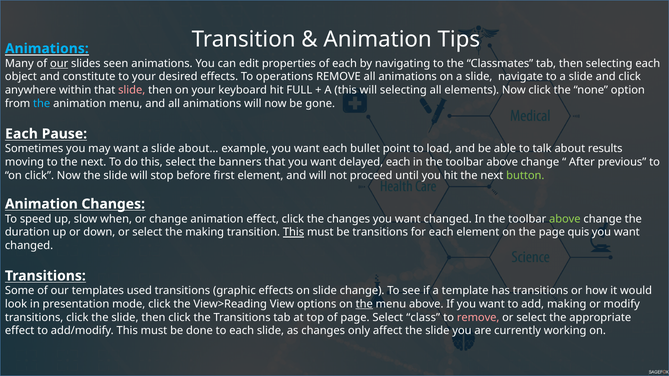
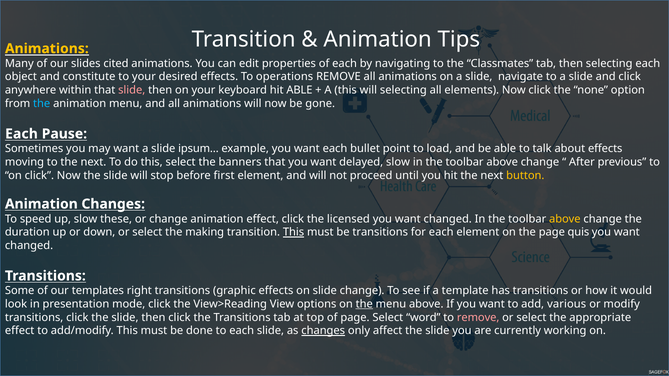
Animations at (47, 49) colour: light blue -> yellow
our at (59, 64) underline: present -> none
seen: seen -> cited
hit FULL: FULL -> ABLE
about…: about… -> ipsum…
about results: results -> effects
delayed each: each -> slow
button colour: light green -> yellow
when: when -> these
the changes: changes -> licensed
above at (565, 219) colour: light green -> yellow
used: used -> right
add making: making -> various
class: class -> word
changes at (323, 331) underline: none -> present
